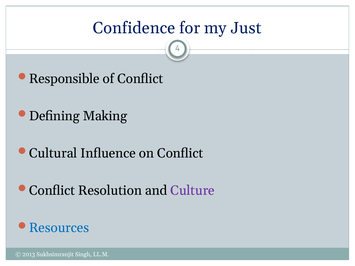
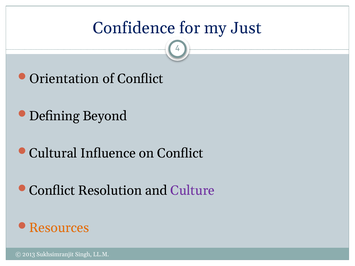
Responsible: Responsible -> Orientation
Making: Making -> Beyond
Resources colour: blue -> orange
